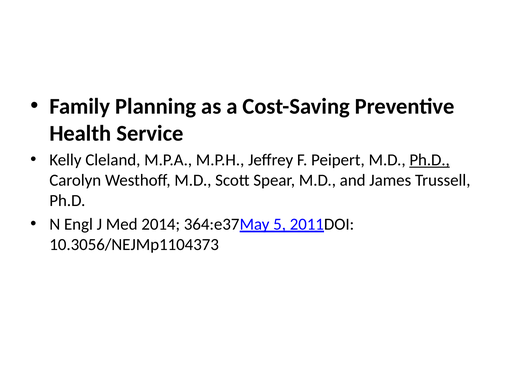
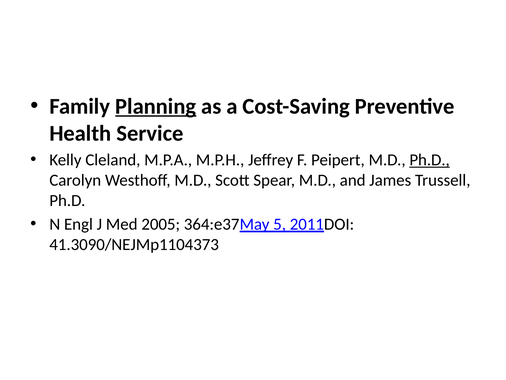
Planning underline: none -> present
2014: 2014 -> 2005
10.3056/NEJMp1104373: 10.3056/NEJMp1104373 -> 41.3090/NEJMp1104373
